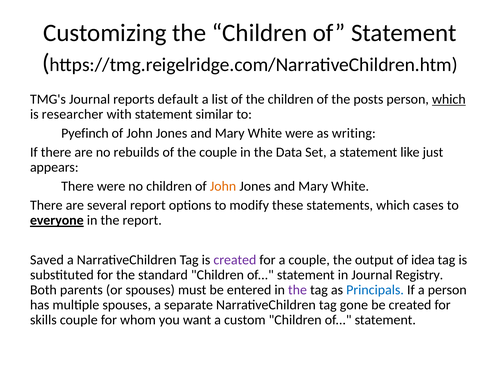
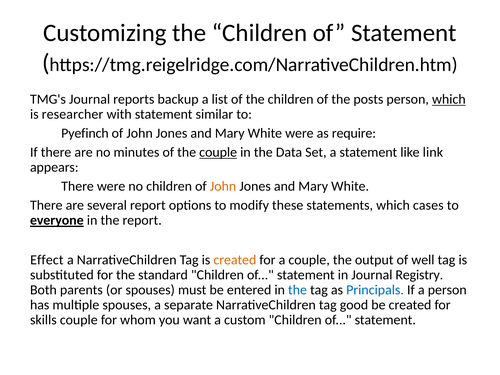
default: default -> backup
writing: writing -> require
rebuilds: rebuilds -> minutes
couple at (218, 152) underline: none -> present
just: just -> link
Saved: Saved -> Effect
created at (235, 260) colour: purple -> orange
idea: idea -> well
the at (298, 290) colour: purple -> blue
gone: gone -> good
